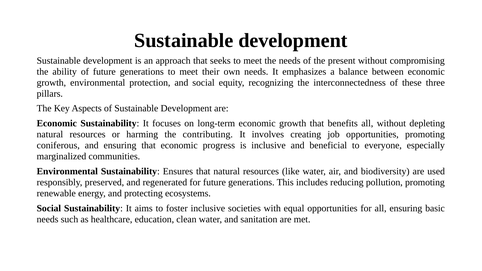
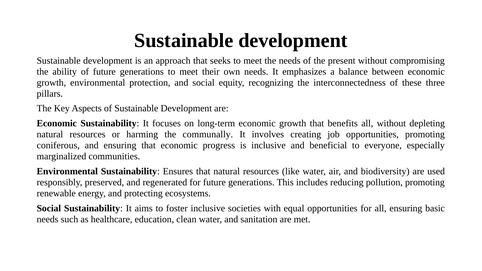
contributing: contributing -> communally
